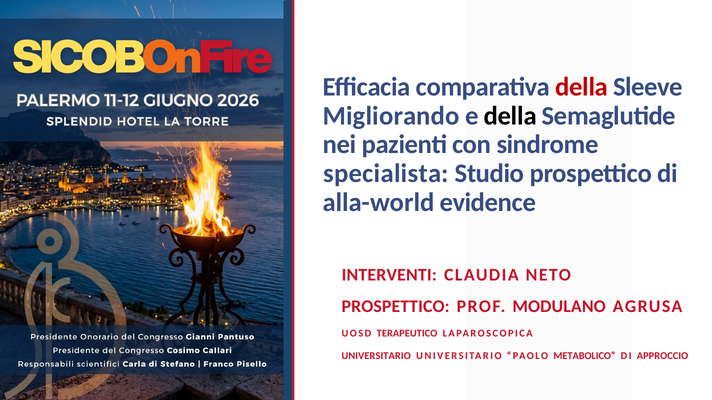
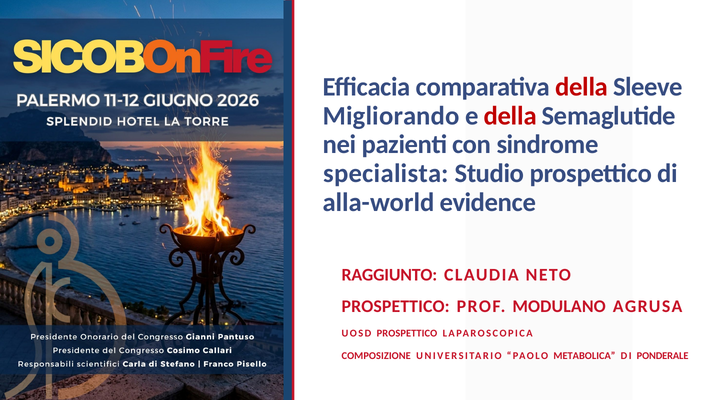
della at (510, 116) colour: black -> red
INTERVENTI: INTERVENTI -> RAGGIUNTO
UOSD TERAPEUTICO: TERAPEUTICO -> PROSPETTICO
UNIVERSITARIO at (376, 356): UNIVERSITARIO -> COMPOSIZIONE
METABOLICO: METABOLICO -> METABOLICA
APPROCCIO: APPROCCIO -> PONDERALE
